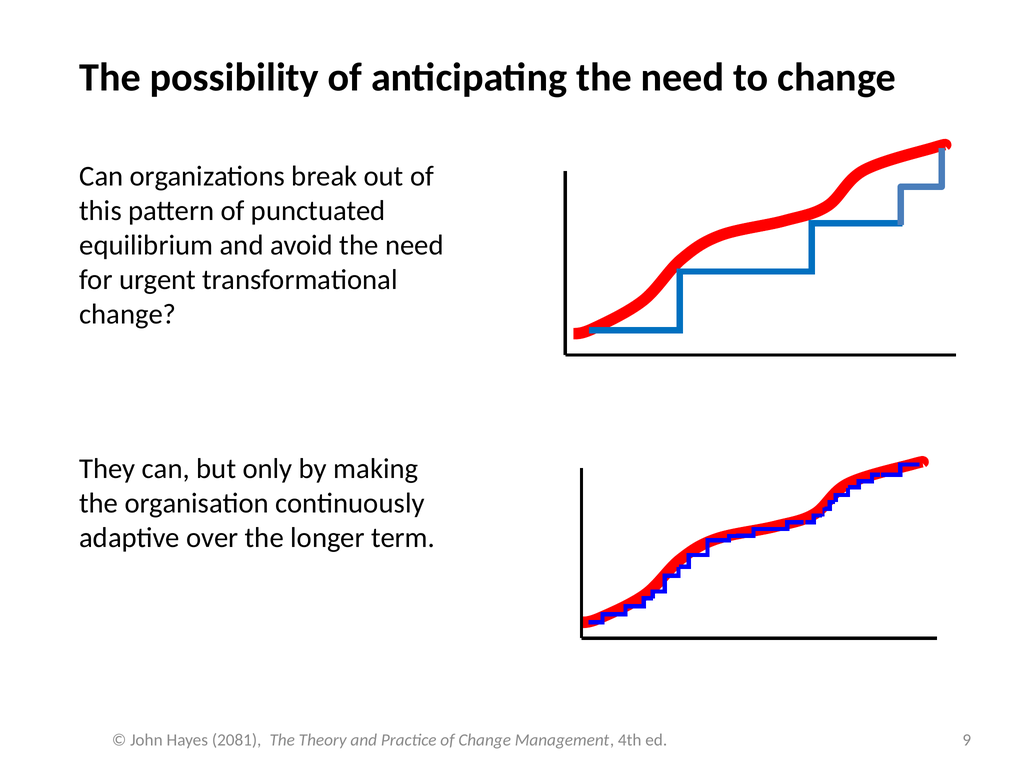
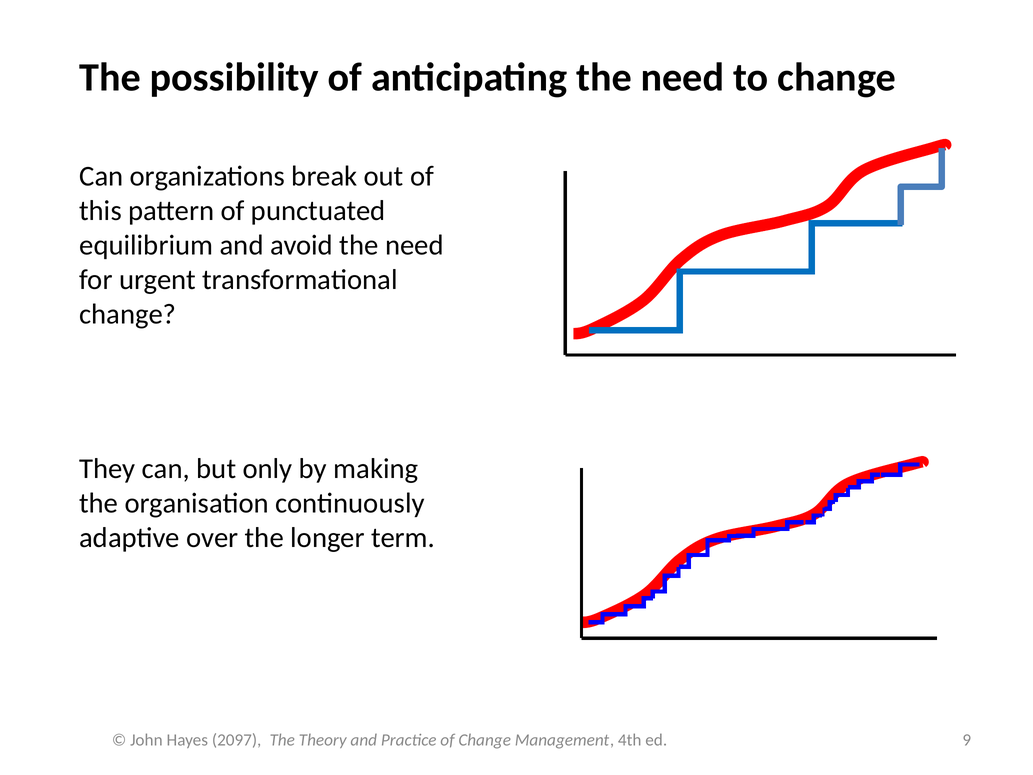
2081: 2081 -> 2097
